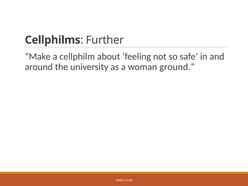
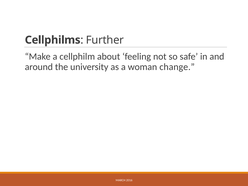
ground: ground -> change
